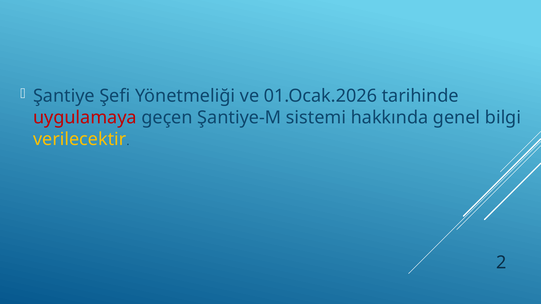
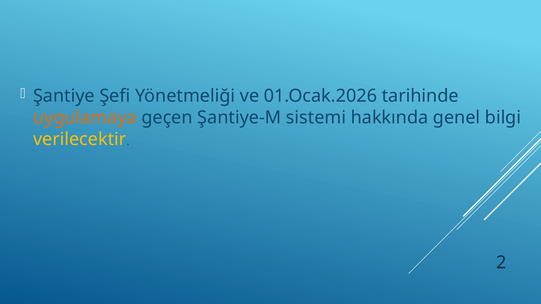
uygulamaya colour: red -> orange
